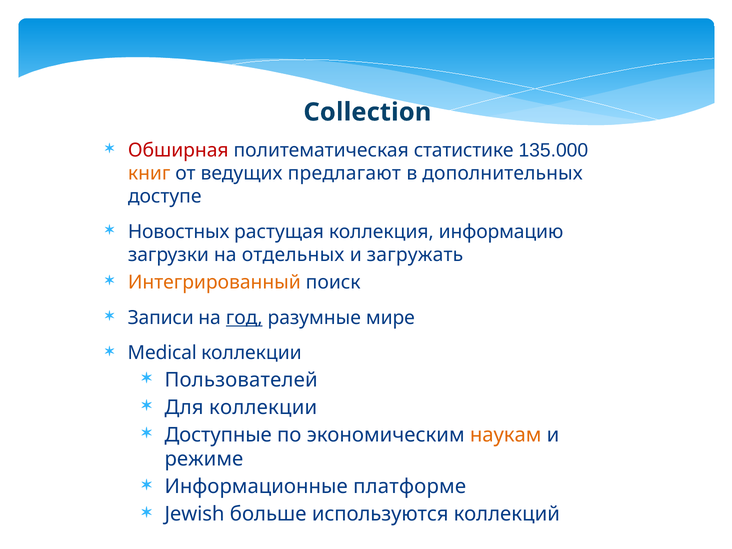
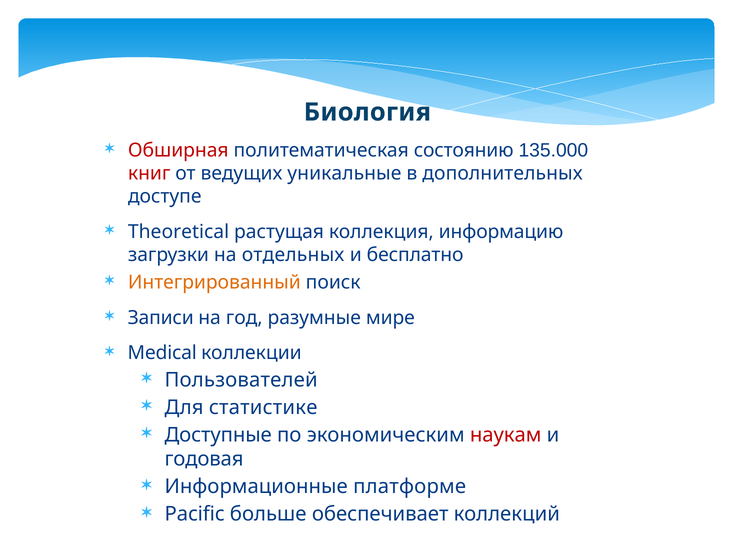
Collection: Collection -> Биология
статистике: статистике -> состоянию
книг colour: orange -> red
предлагают: предлагают -> уникальные
Новостных: Новостных -> Theoretical
загружать: загружать -> бесплатно
год underline: present -> none
Для коллекции: коллекции -> статистике
наукам colour: orange -> red
режиме: режиме -> годовая
Jewish: Jewish -> Pacific
используются: используются -> обеспечивает
